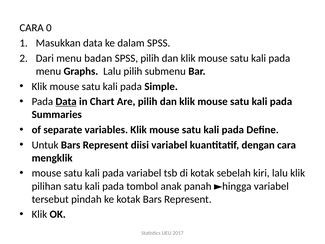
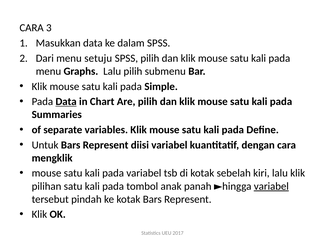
0: 0 -> 3
badan: badan -> setuju
variabel at (271, 186) underline: none -> present
